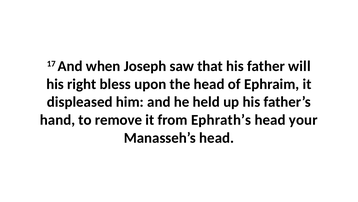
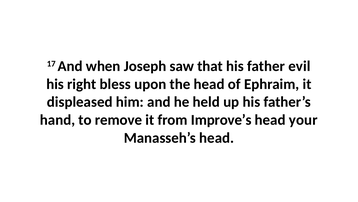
will: will -> evil
Ephrath’s: Ephrath’s -> Improve’s
